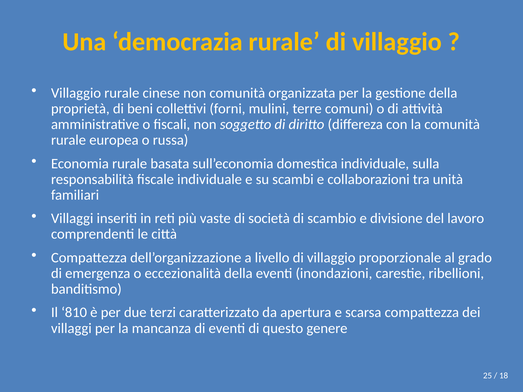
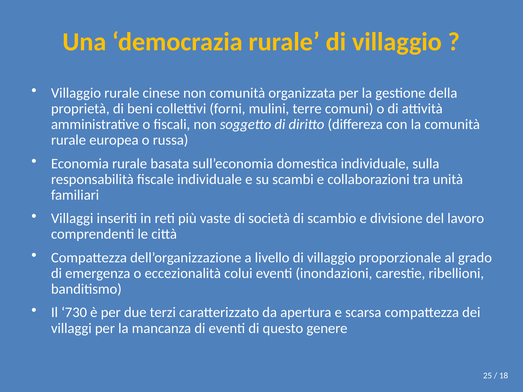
eccezionalità della: della -> colui
810: 810 -> 730
